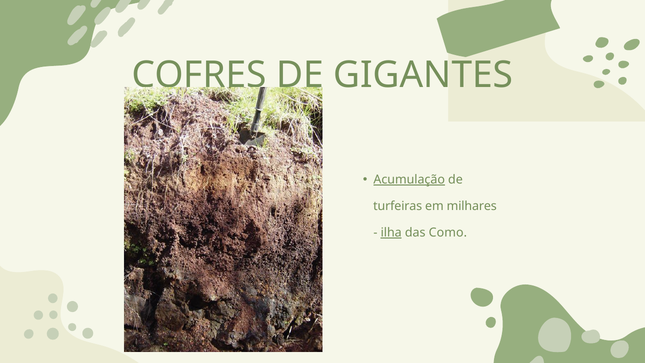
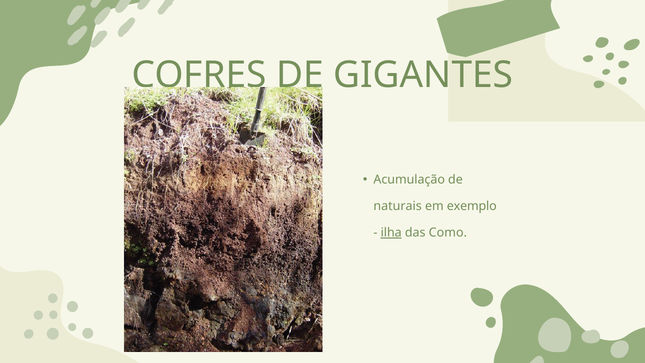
Acumulação underline: present -> none
turfeiras: turfeiras -> naturais
milhares: milhares -> exemplo
